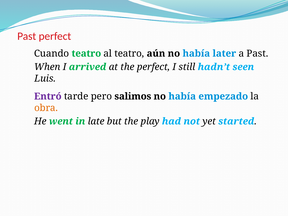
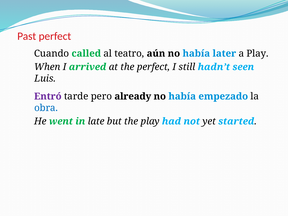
Cuando teatro: teatro -> called
a Past: Past -> Play
salimos: salimos -> already
obra colour: orange -> blue
